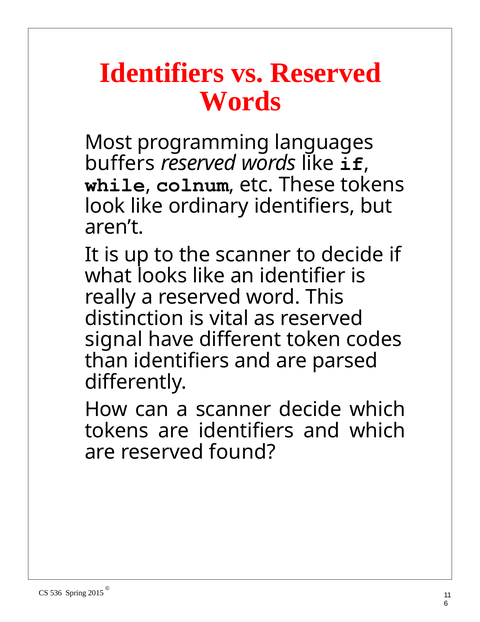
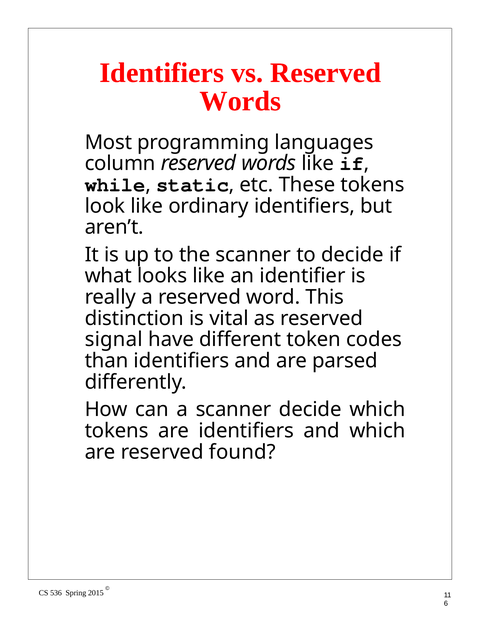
buffers: buffers -> column
colnum: colnum -> static
